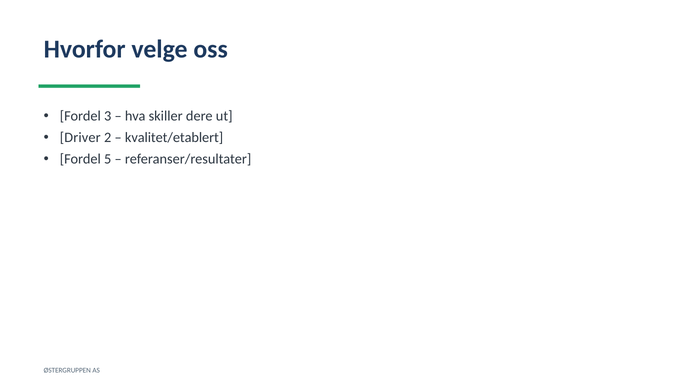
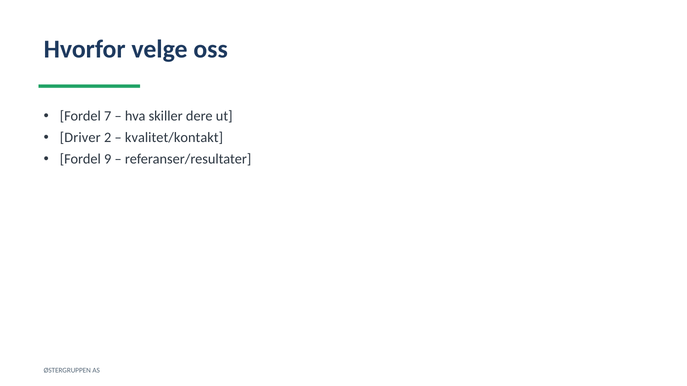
3: 3 -> 7
kvalitet/etablert: kvalitet/etablert -> kvalitet/kontakt
5: 5 -> 9
